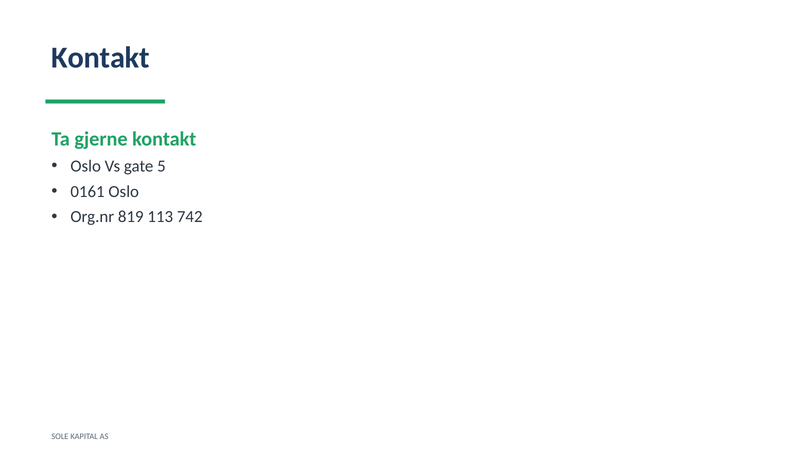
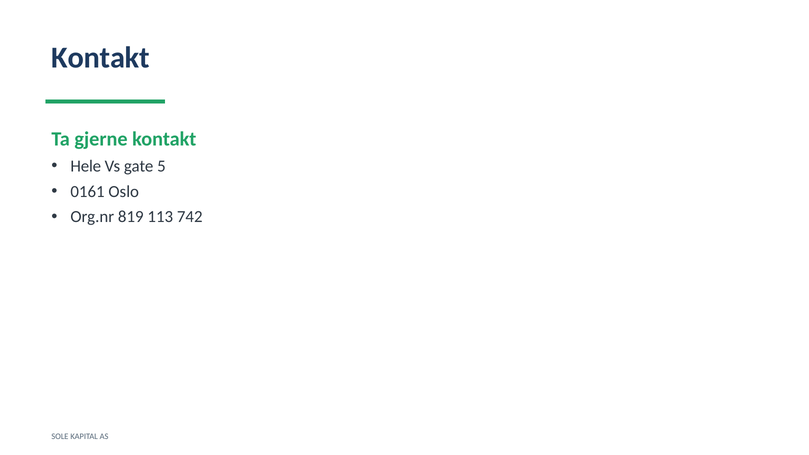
Oslo at (86, 166): Oslo -> Hele
